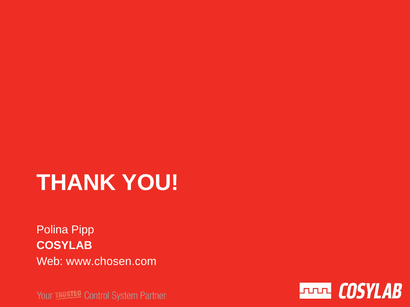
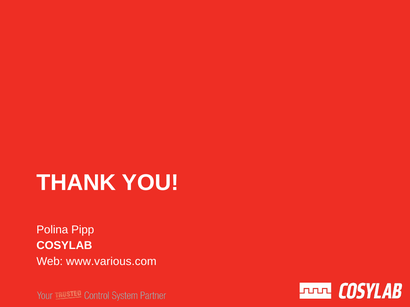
www.chosen.com: www.chosen.com -> www.various.com
